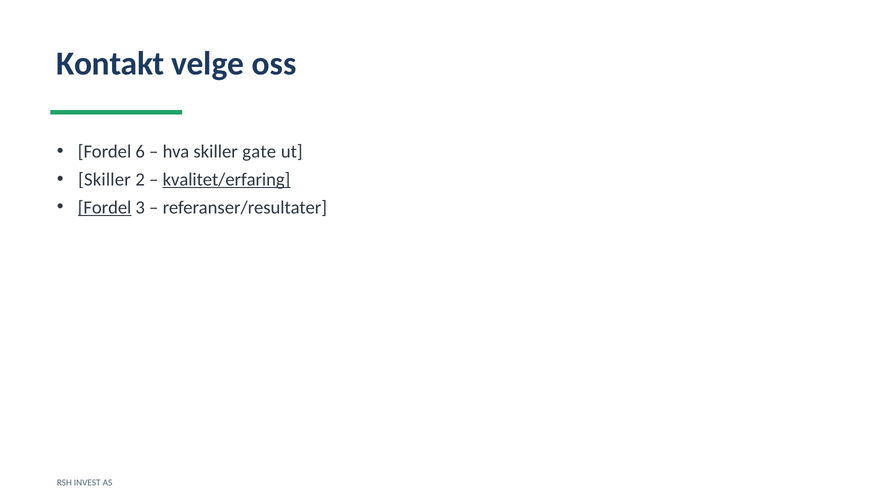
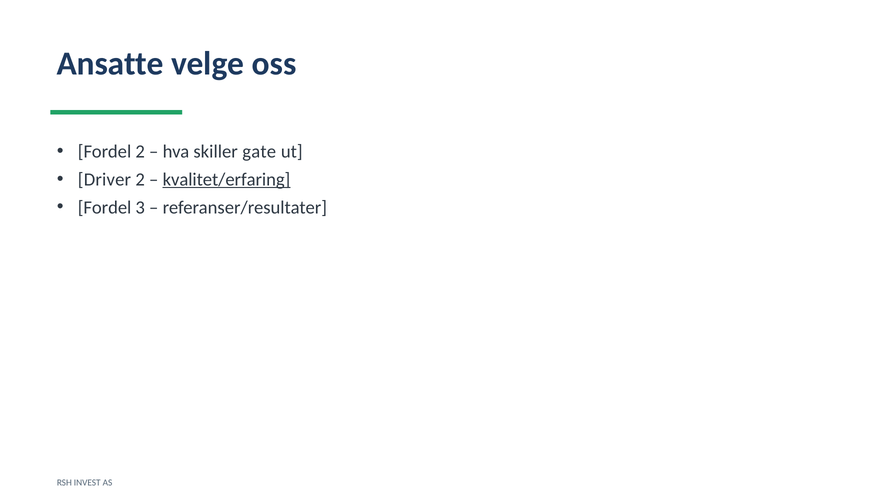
Kontakt: Kontakt -> Ansatte
Fordel 6: 6 -> 2
Skiller at (104, 179): Skiller -> Driver
Fordel at (105, 207) underline: present -> none
